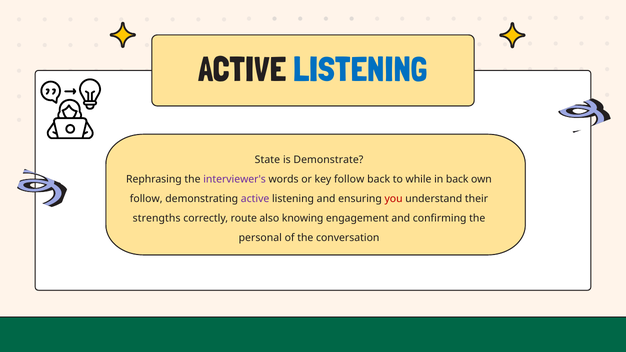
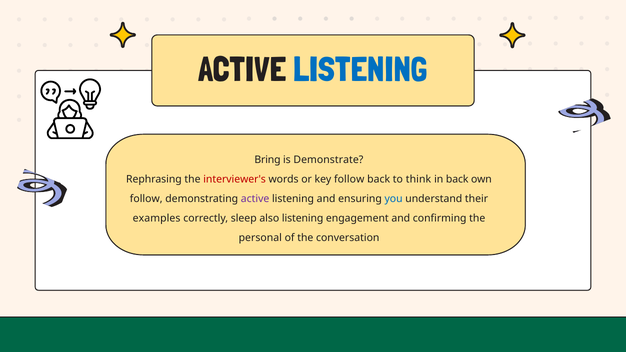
State: State -> Bring
interviewer's colour: purple -> red
while: while -> think
you colour: red -> blue
strengths: strengths -> examples
route: route -> sleep
also knowing: knowing -> listening
